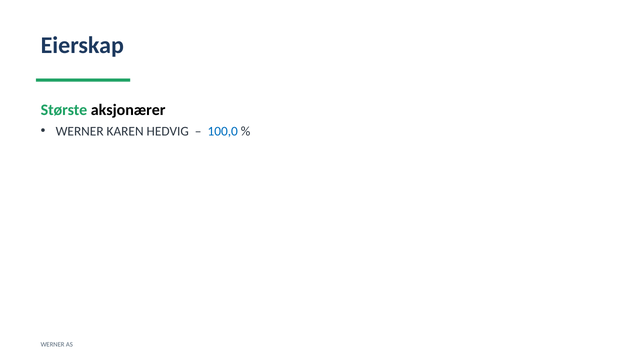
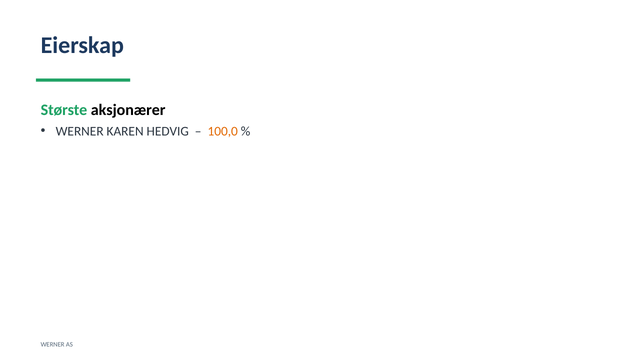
100,0 colour: blue -> orange
